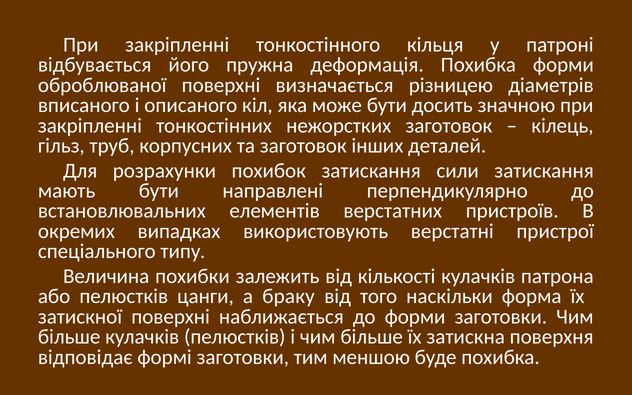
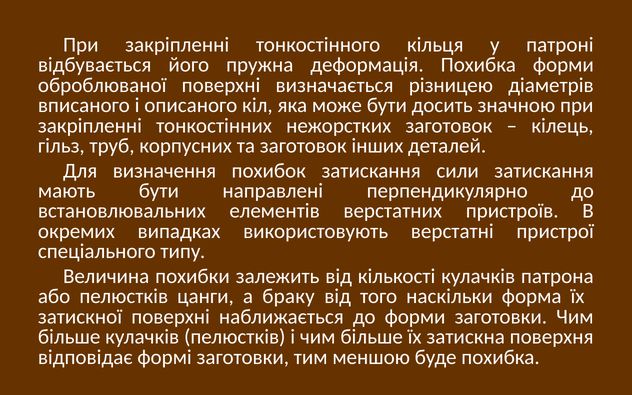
розрахунки: розрахунки -> визначення
